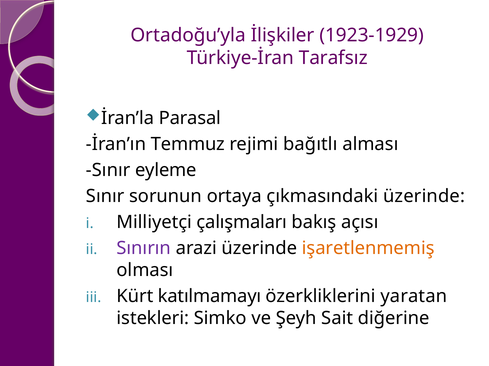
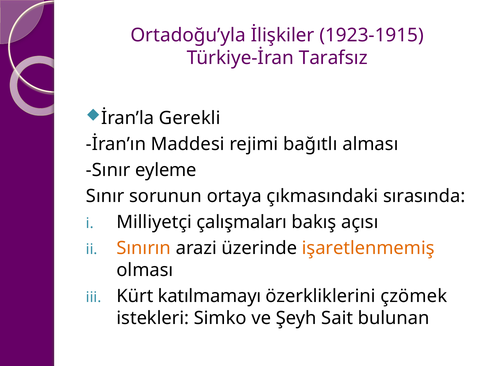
1923-1929: 1923-1929 -> 1923-1915
Parasal: Parasal -> Gerekli
Temmuz: Temmuz -> Maddesi
çıkmasındaki üzerinde: üzerinde -> sırasında
Sınırın colour: purple -> orange
yaratan: yaratan -> çzömek
diğerine: diğerine -> bulunan
